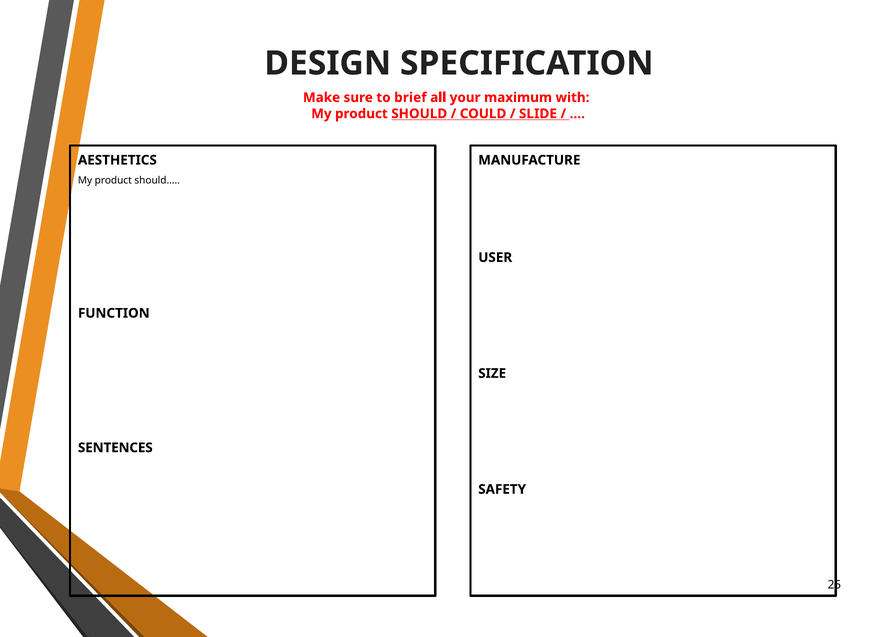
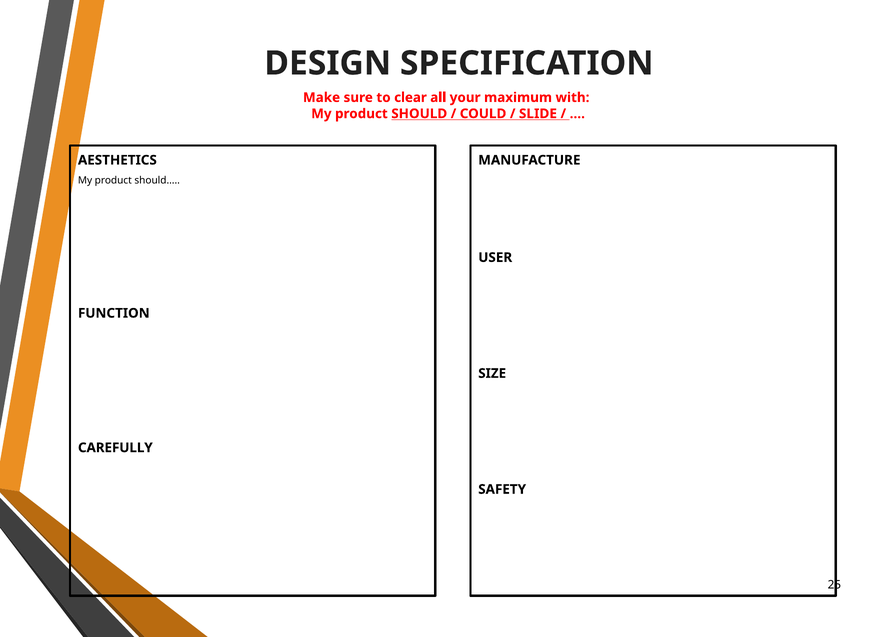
brief: brief -> clear
SENTENCES: SENTENCES -> CAREFULLY
